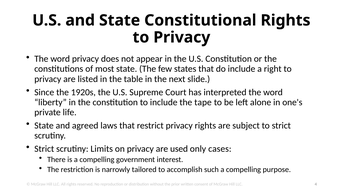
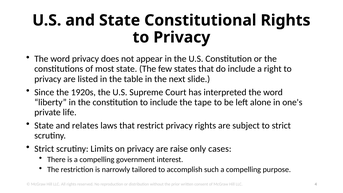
agreed: agreed -> relates
used: used -> raise
